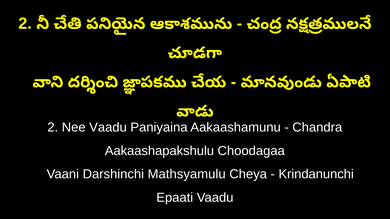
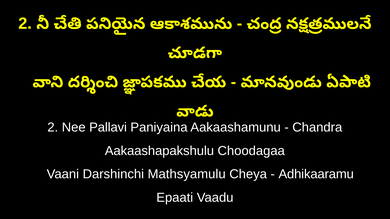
Nee Vaadu: Vaadu -> Pallavi
Krindanunchi: Krindanunchi -> Adhikaaramu
